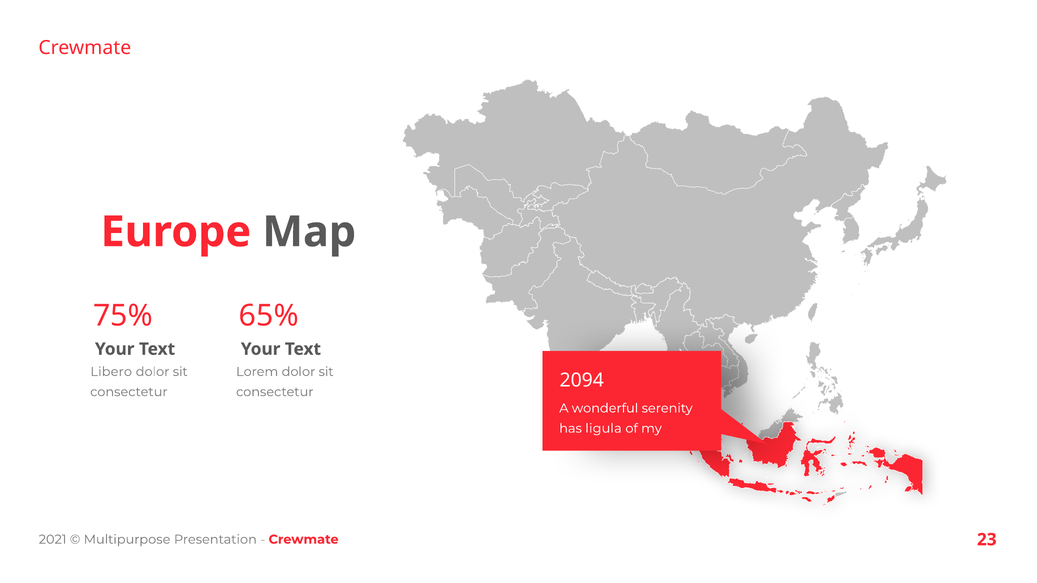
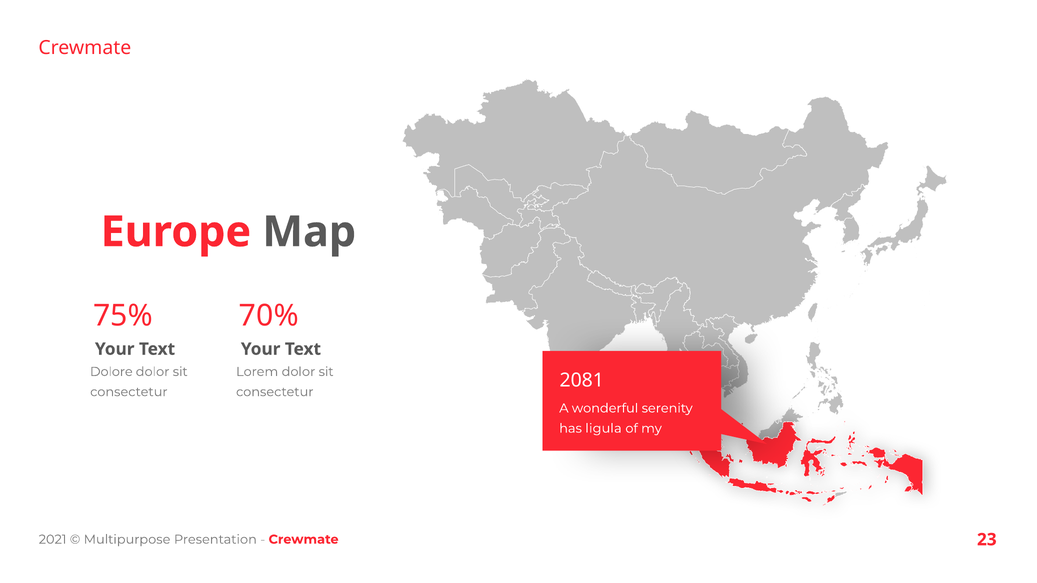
65%: 65% -> 70%
Libero: Libero -> Dolore
2094: 2094 -> 2081
